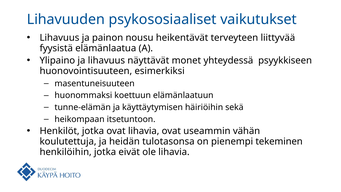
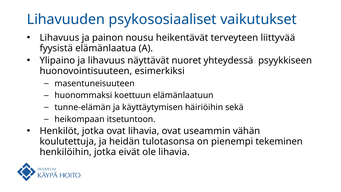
monet: monet -> nuoret
